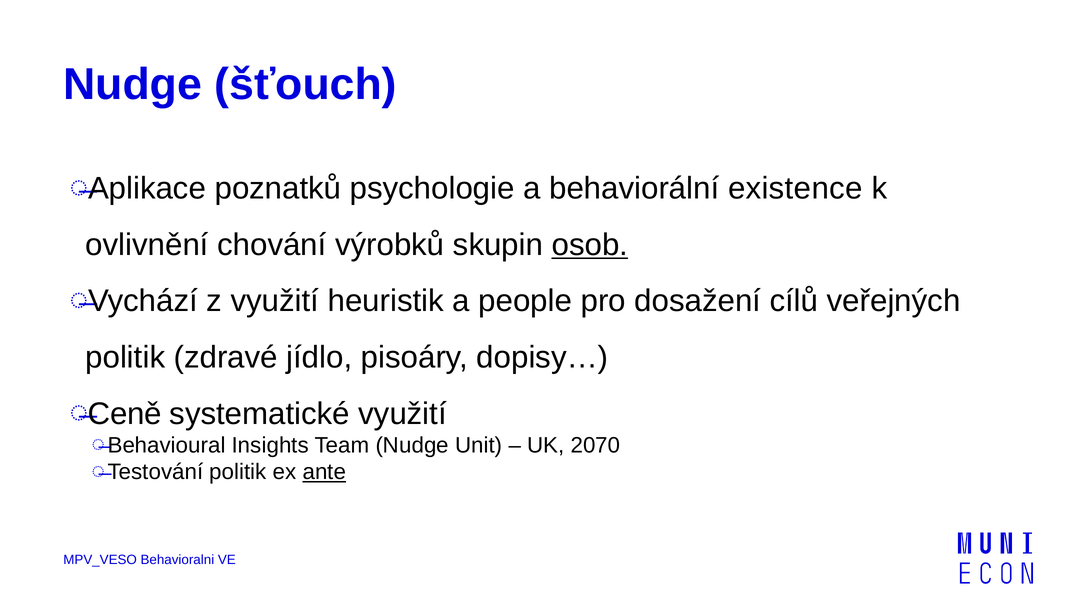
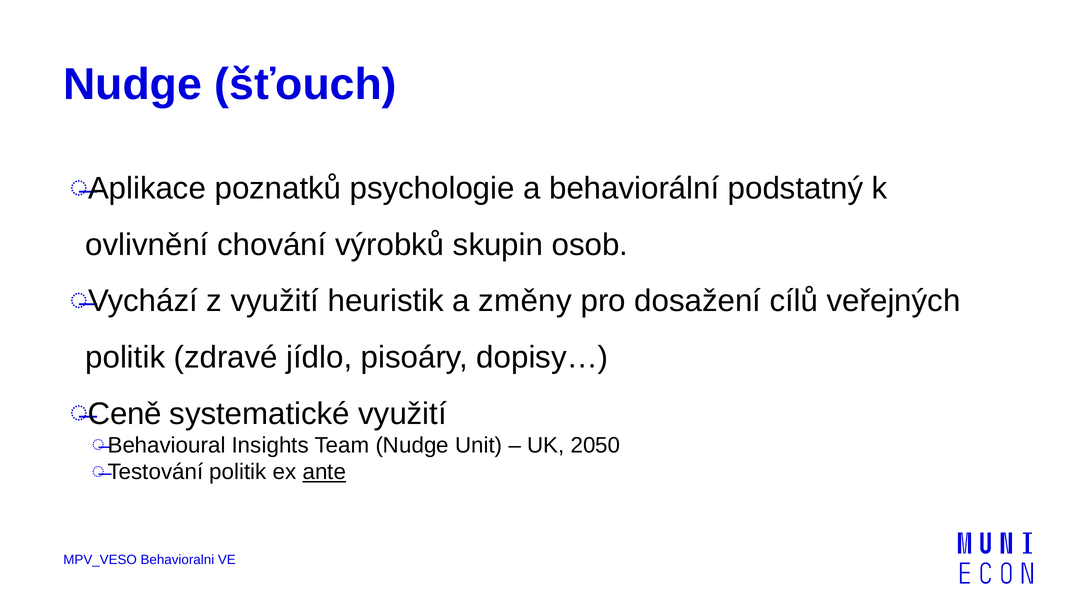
existence: existence -> podstatný
osob underline: present -> none
people: people -> změny
2070: 2070 -> 2050
